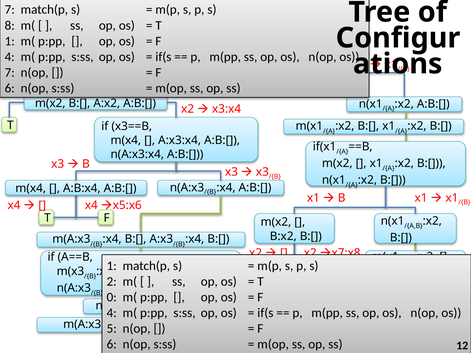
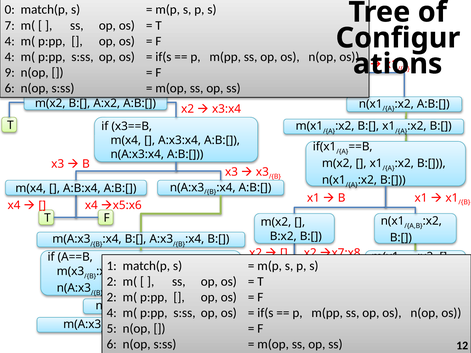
7 at (10, 10): 7 -> 0
8: 8 -> 7
1 at (10, 41): 1 -> 4
7 at (10, 73): 7 -> 9
0 at (112, 297): 0 -> 2
